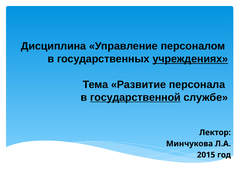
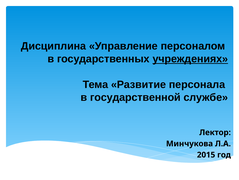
государственной underline: present -> none
